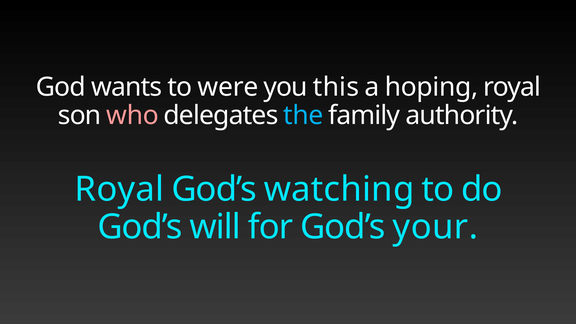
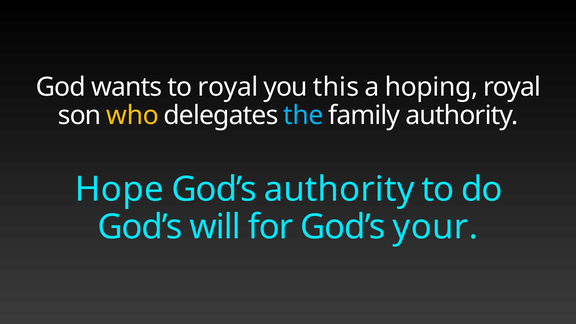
to were: were -> royal
who colour: pink -> yellow
Royal at (119, 189): Royal -> Hope
God’s watching: watching -> authority
